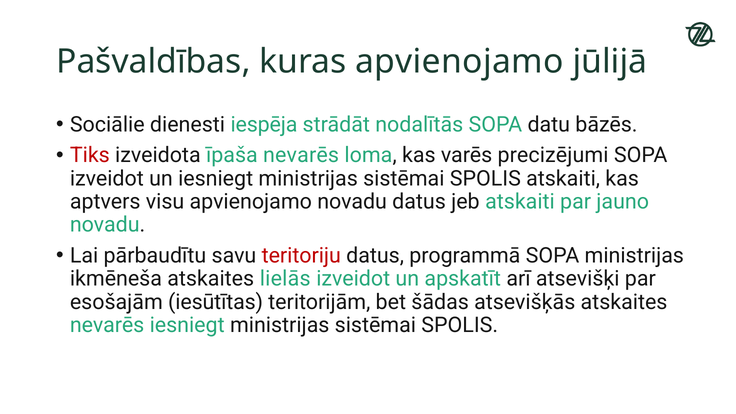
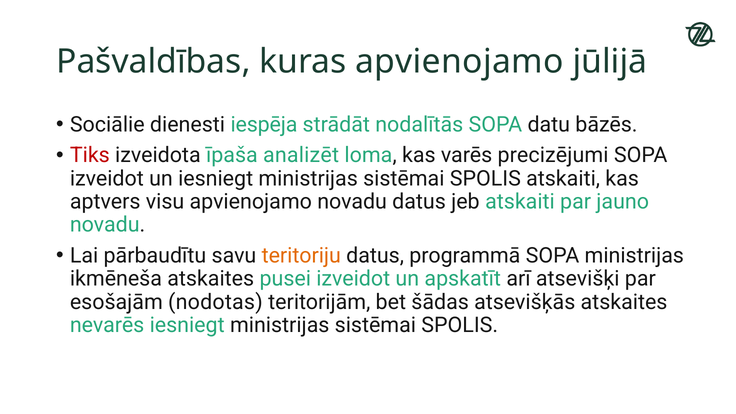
īpaša nevarēs: nevarēs -> analizēt
teritoriju colour: red -> orange
lielās: lielās -> pusei
iesūtītas: iesūtītas -> nodotas
